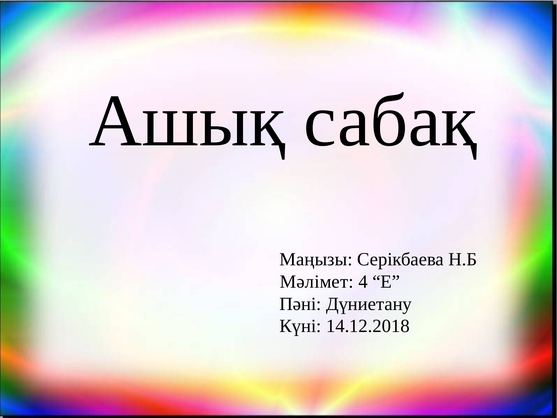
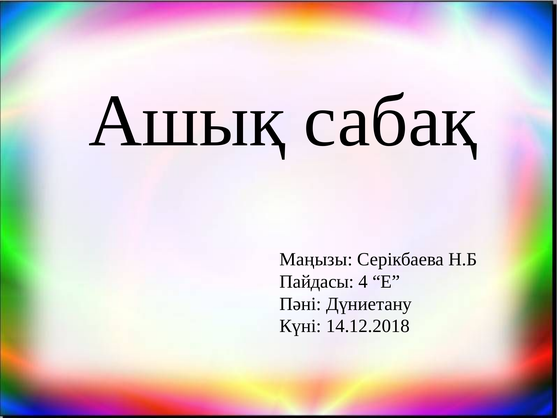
Мәлімет: Мәлімет -> Пайдасы
